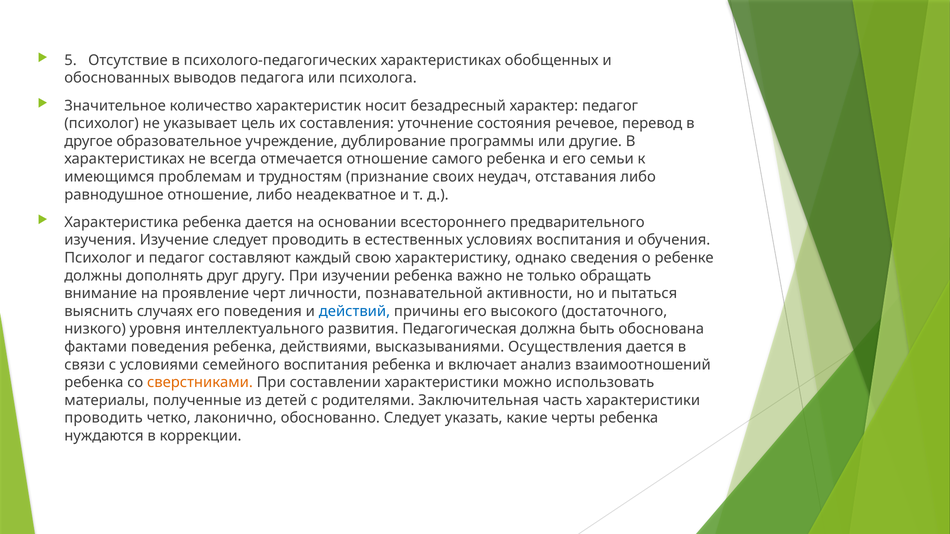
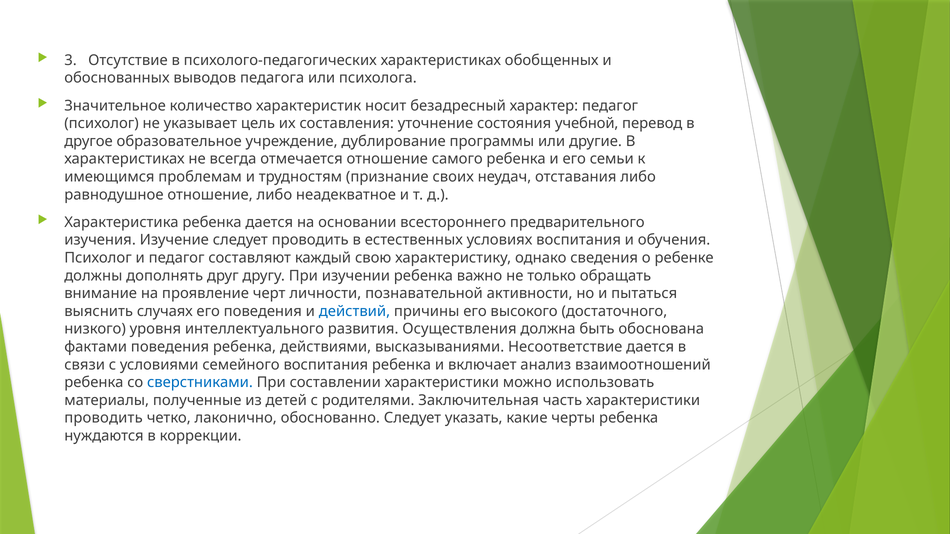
5: 5 -> 3
речевое: речевое -> учебной
Педагогическая: Педагогическая -> Осуществления
Осуществления: Осуществления -> Несоответствие
сверстниками colour: orange -> blue
